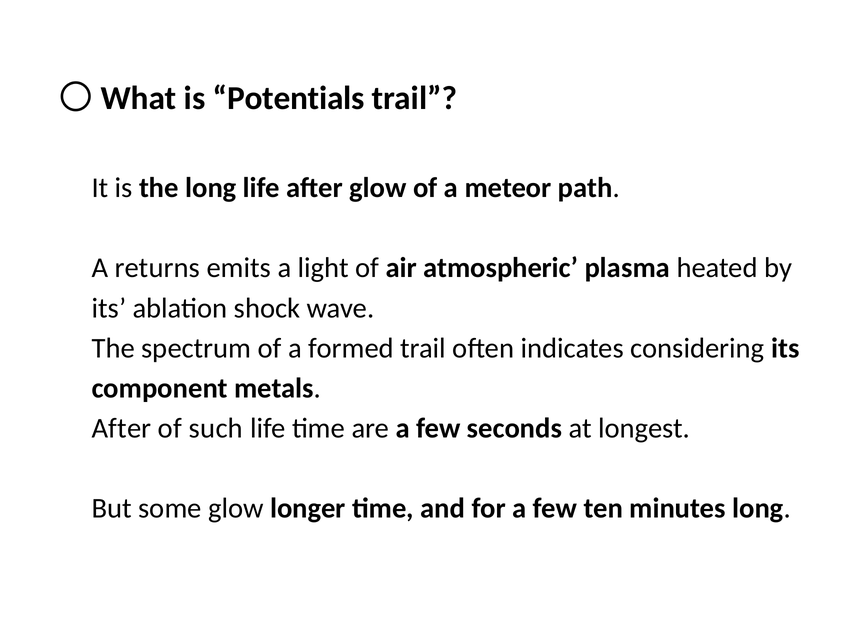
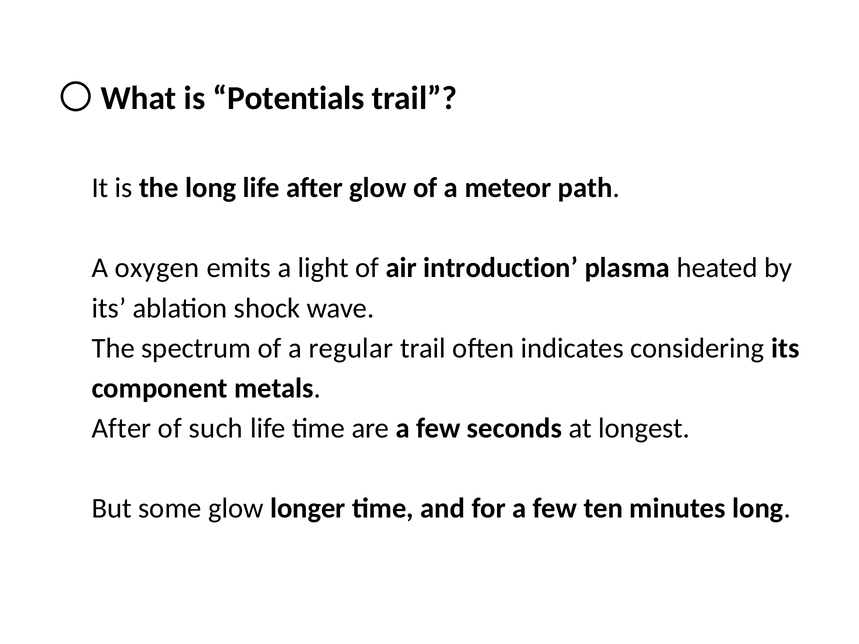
returns: returns -> oxygen
atmospheric: atmospheric -> introduction
formed: formed -> regular
